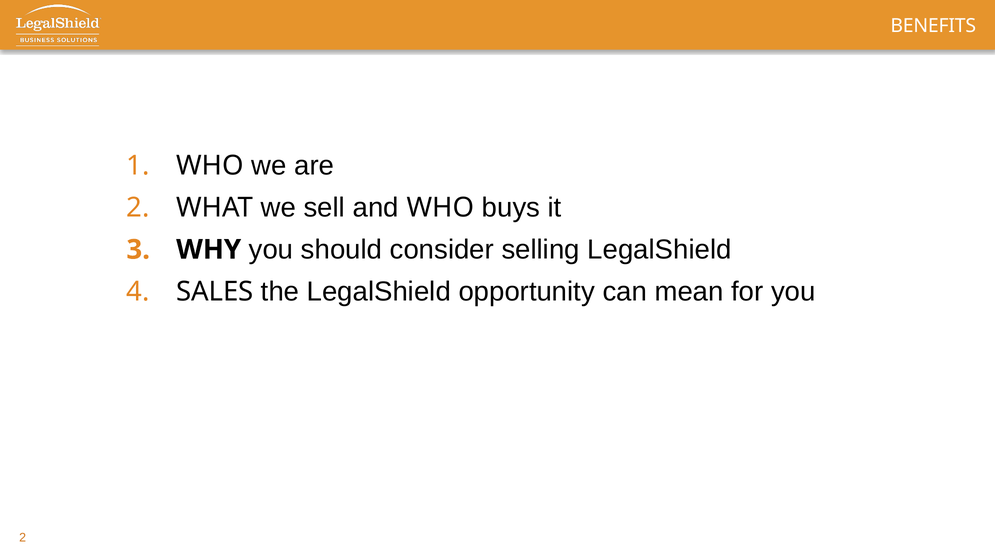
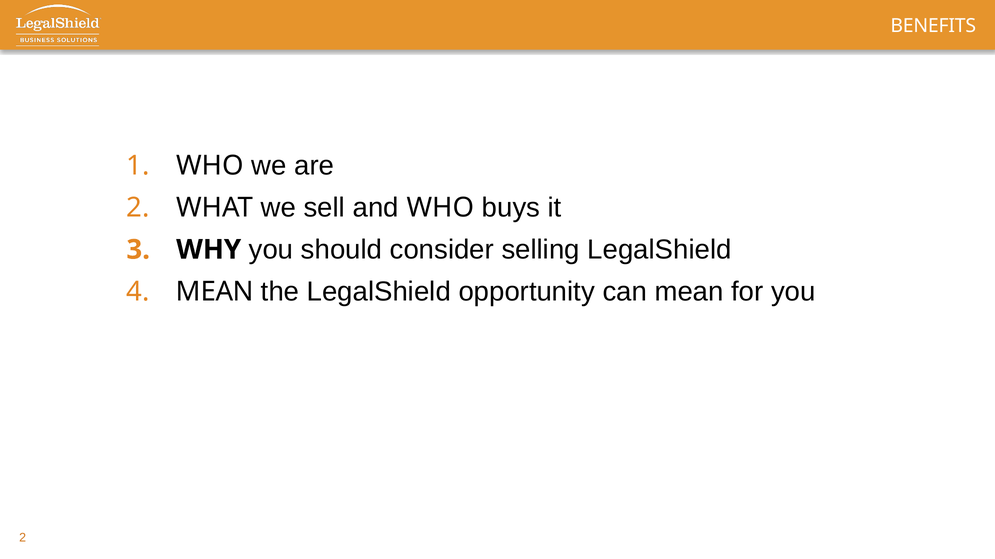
SALES at (215, 292): SALES -> MEAN
